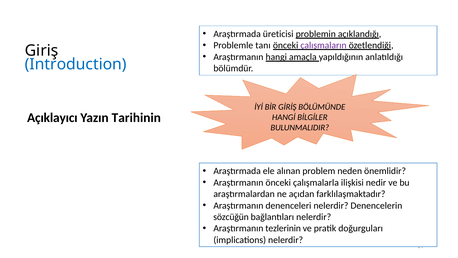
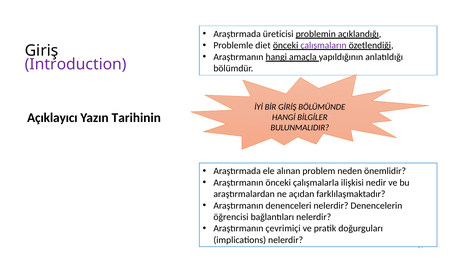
tanı: tanı -> diet
Introduction colour: blue -> purple
sözcüğün: sözcüğün -> öğrencisi
tezlerinin: tezlerinin -> çevrimiçi
